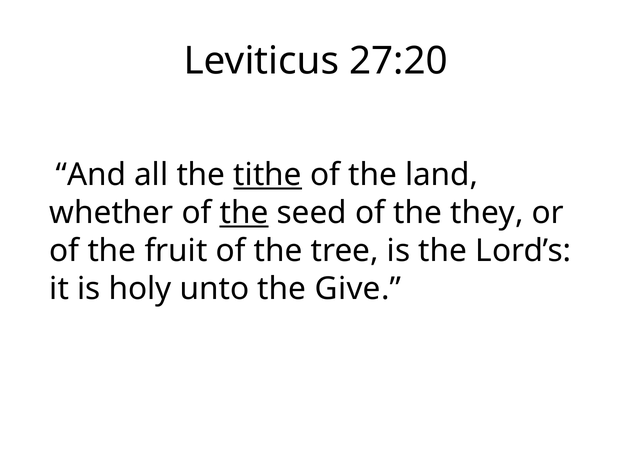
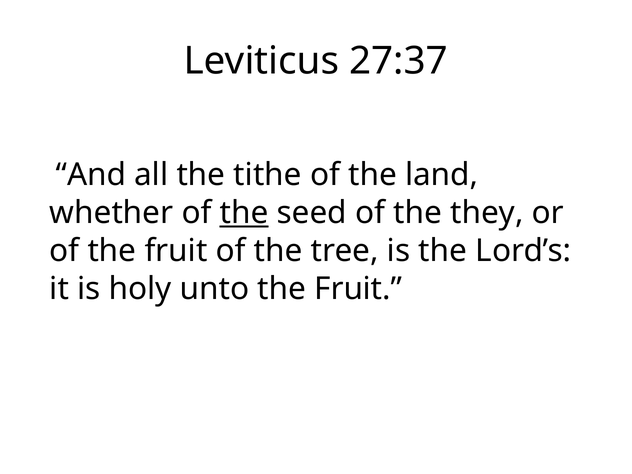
27:20: 27:20 -> 27:37
tithe underline: present -> none
unto the Give: Give -> Fruit
